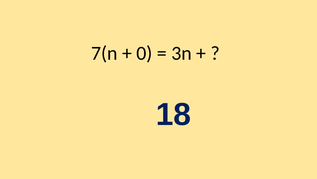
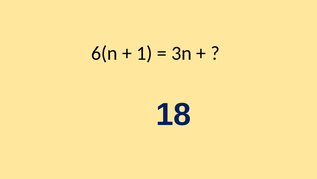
7(n: 7(n -> 6(n
0: 0 -> 1
